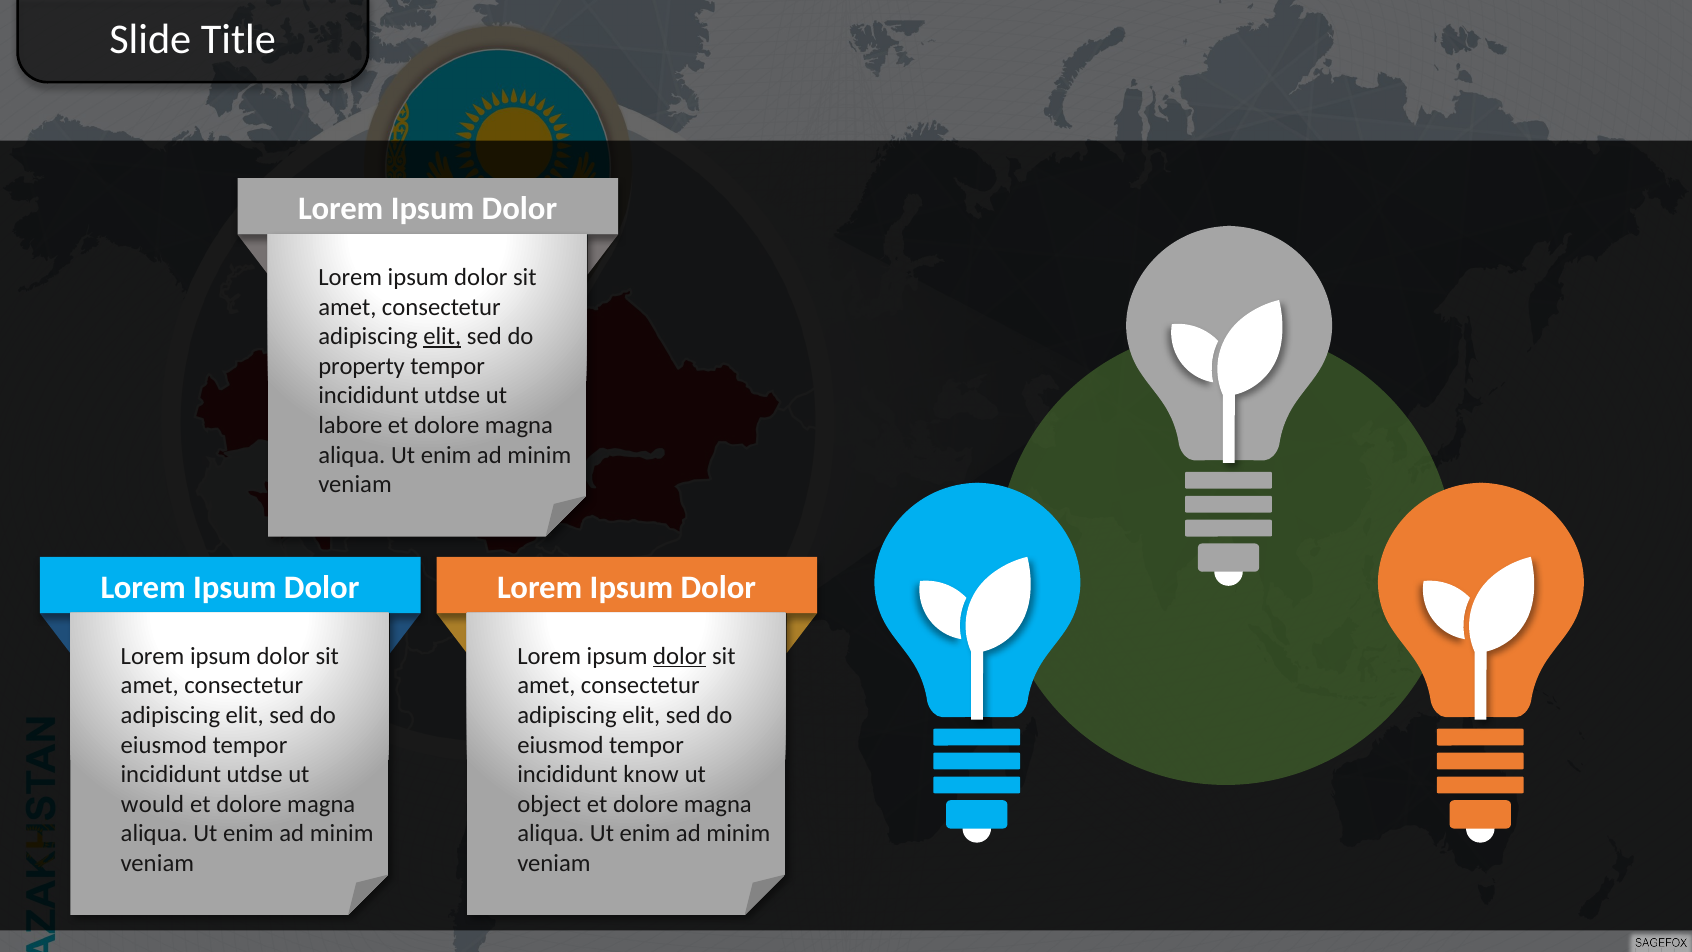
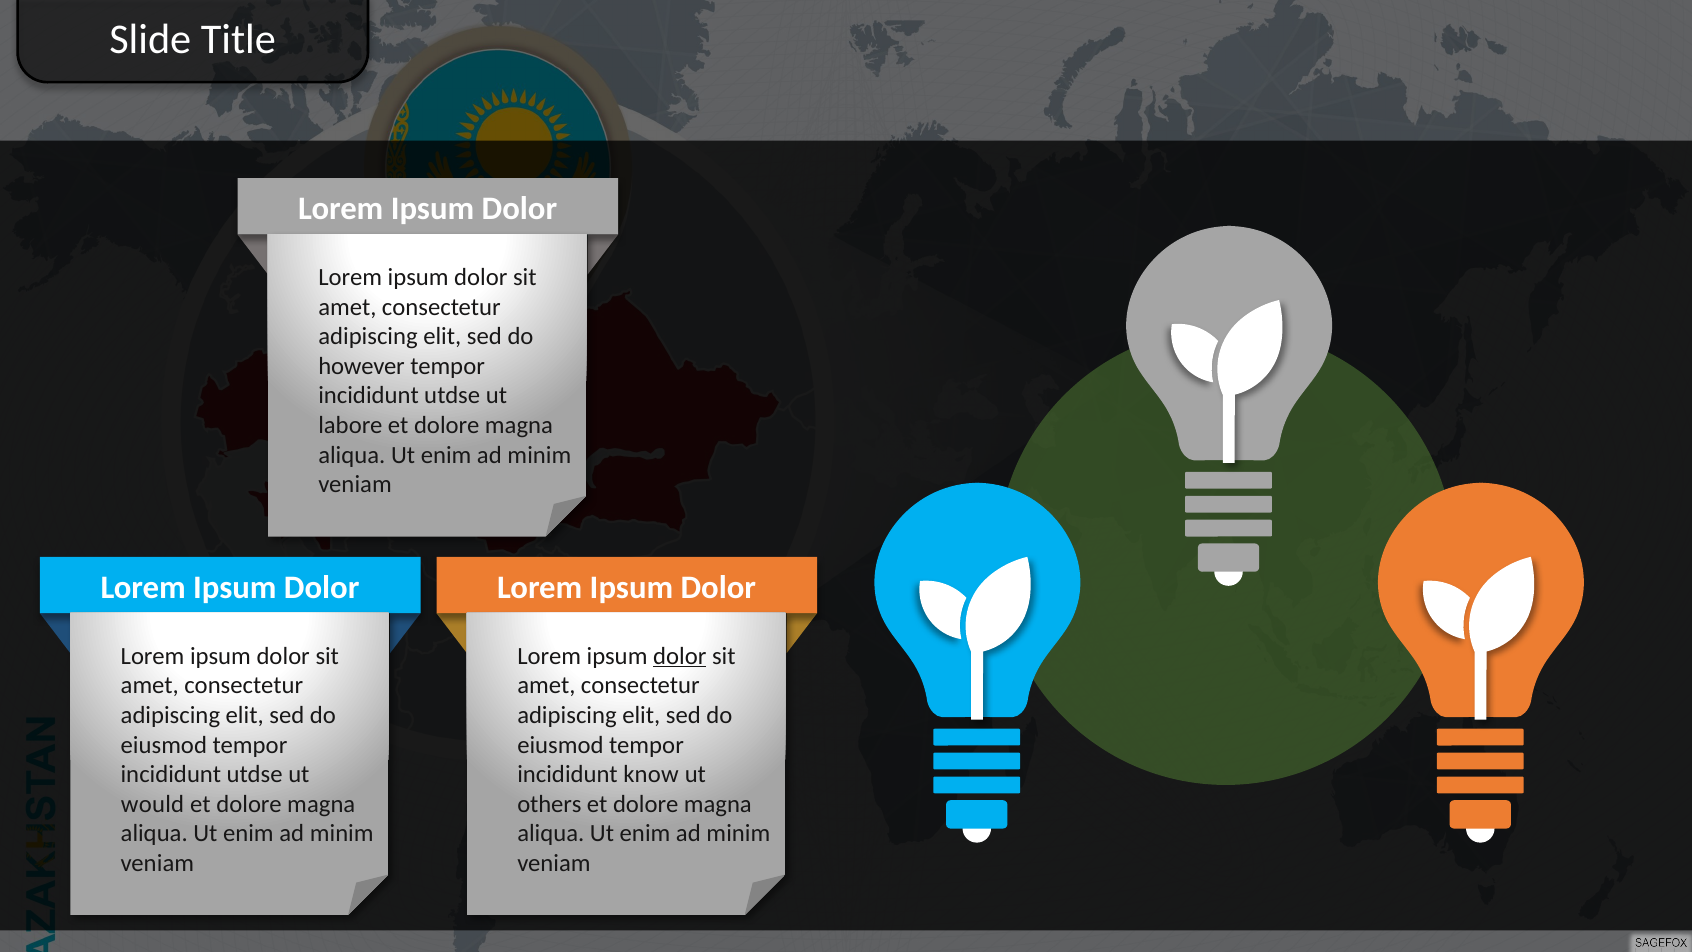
elit at (442, 336) underline: present -> none
property: property -> however
object: object -> others
